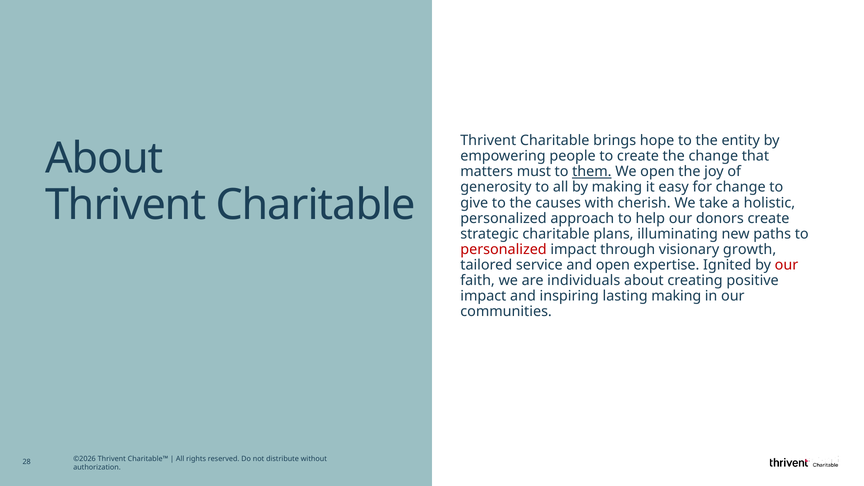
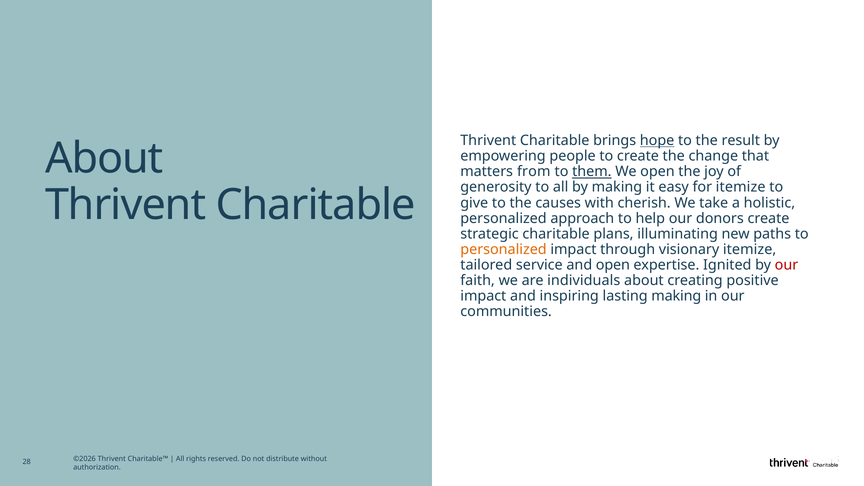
hope underline: none -> present
entity: entity -> result
must: must -> from
for change: change -> itemize
personalized at (504, 249) colour: red -> orange
visionary growth: growth -> itemize
